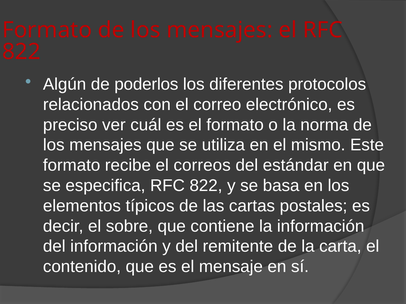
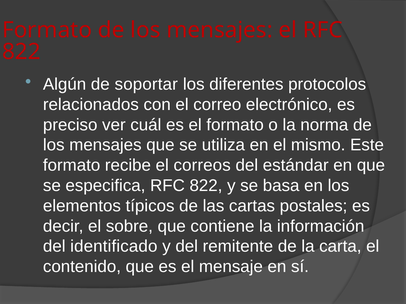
poderlos: poderlos -> soportar
del información: información -> identificado
